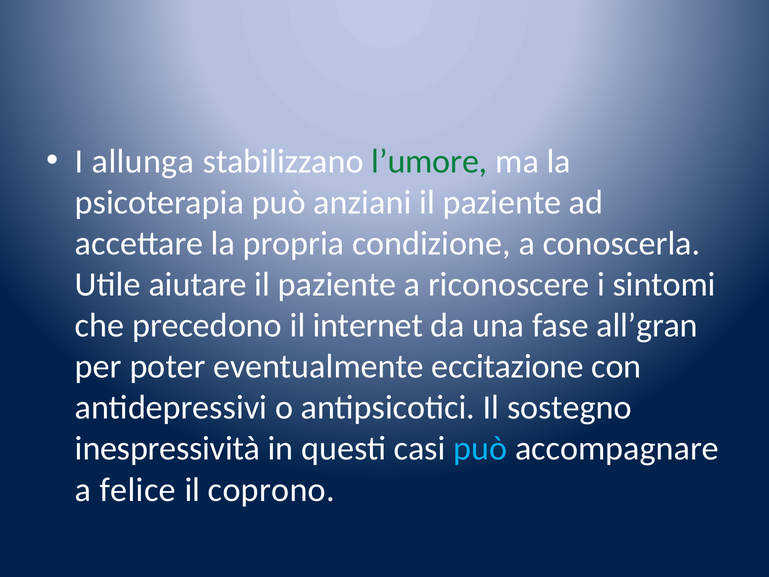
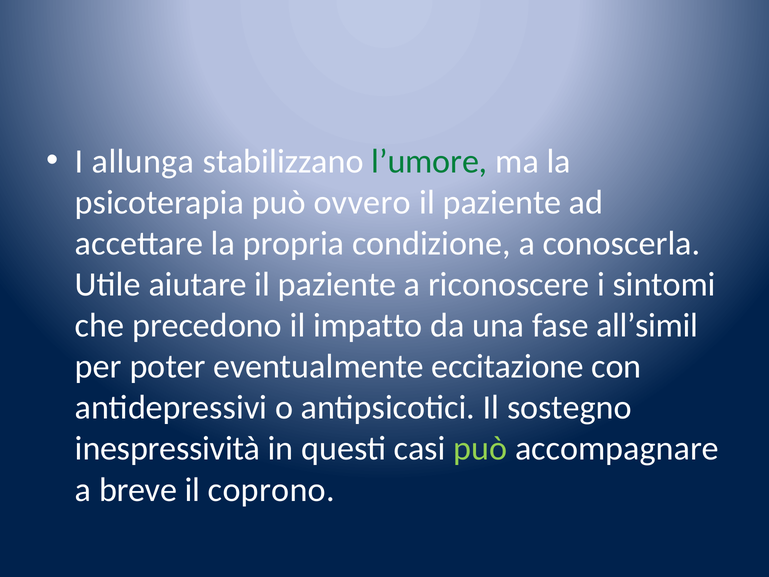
anziani: anziani -> ovvero
internet: internet -> impatto
all’gran: all’gran -> all’simil
può at (480, 448) colour: light blue -> light green
felice: felice -> breve
